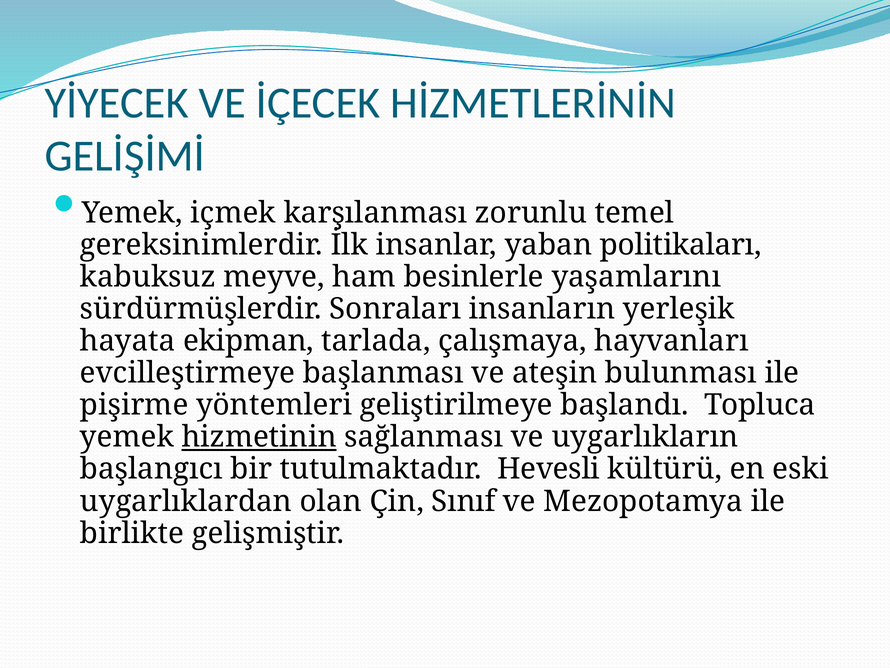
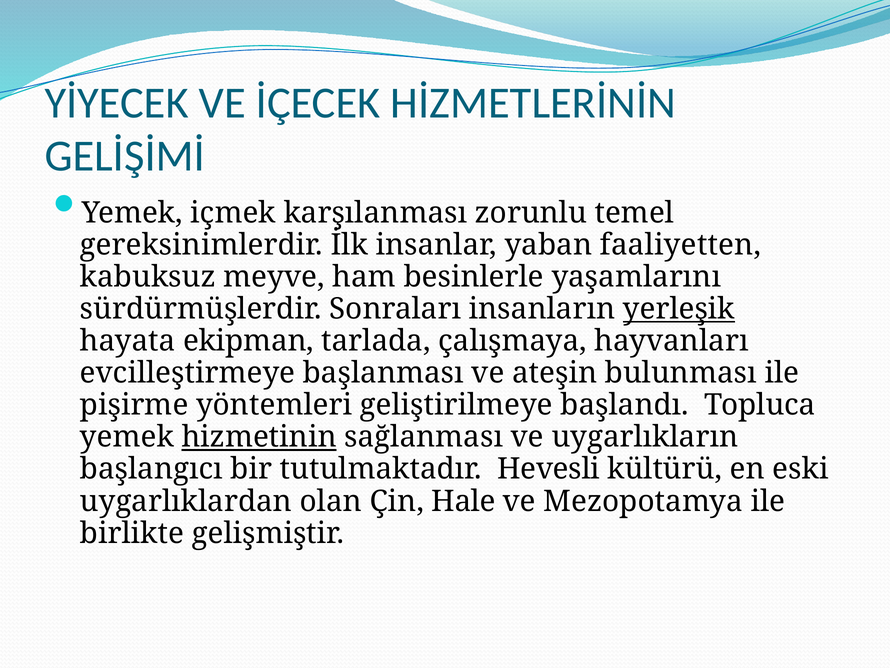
politikaları: politikaları -> faaliyetten
yerleşik underline: none -> present
Sınıf: Sınıf -> Hale
